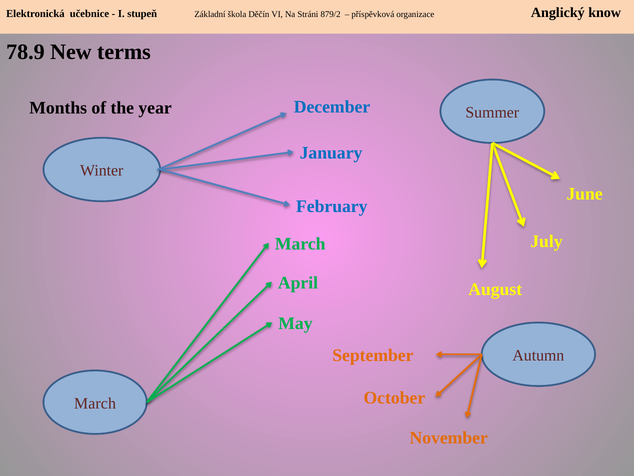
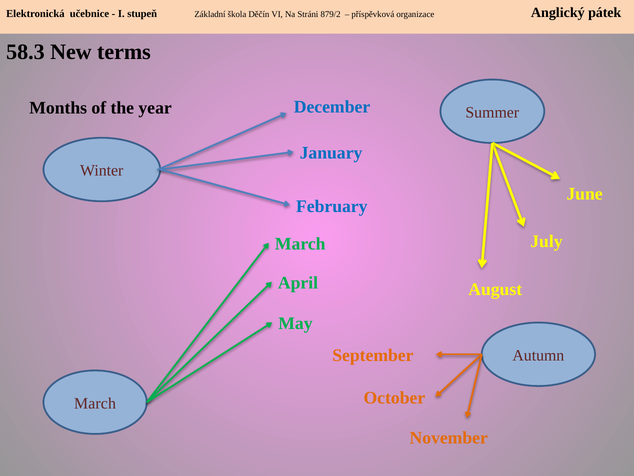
know: know -> pátek
78.9: 78.9 -> 58.3
